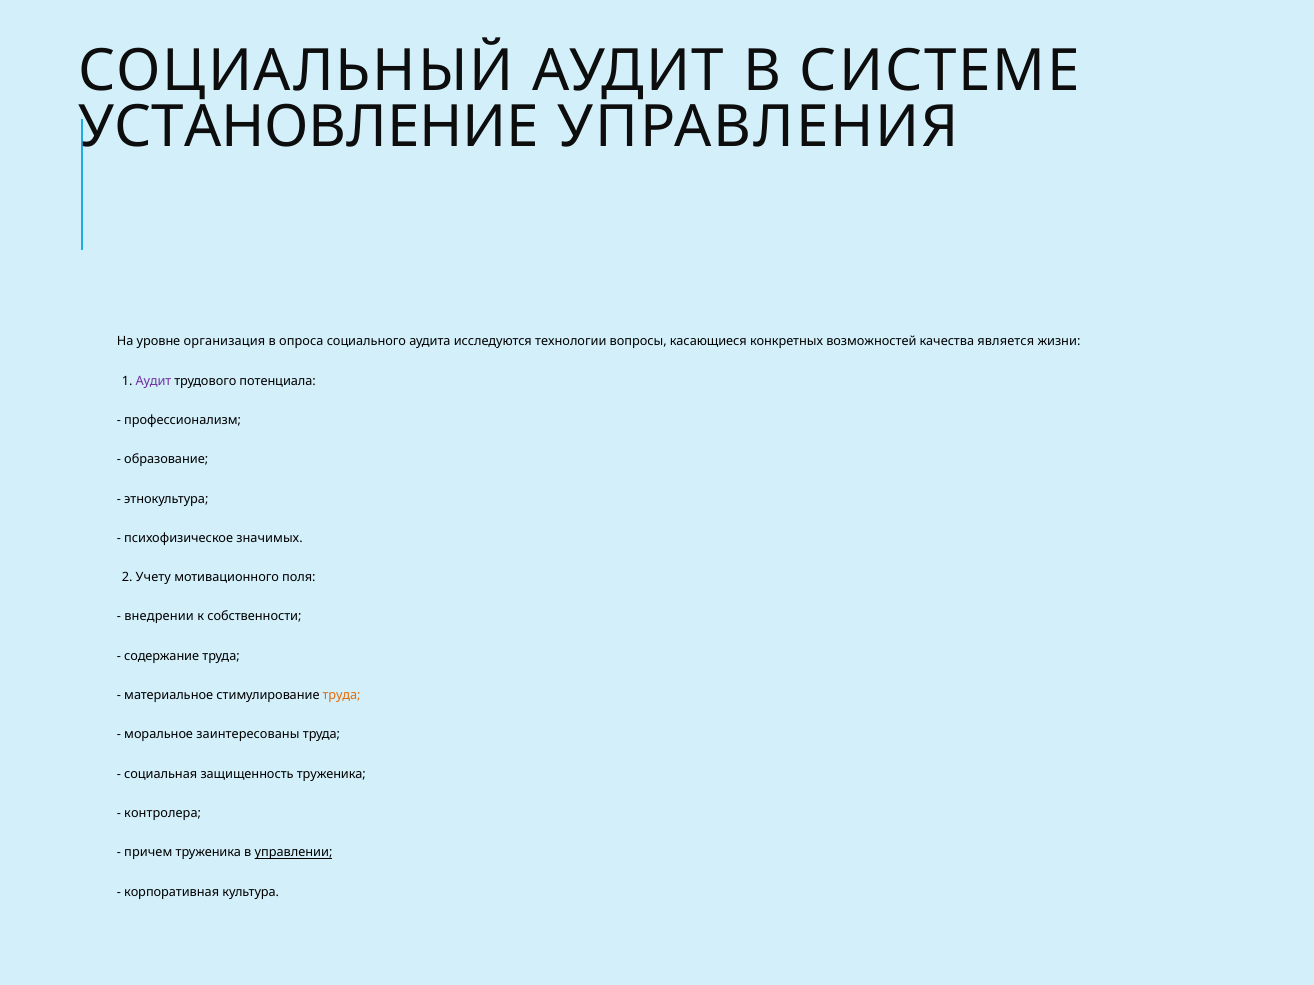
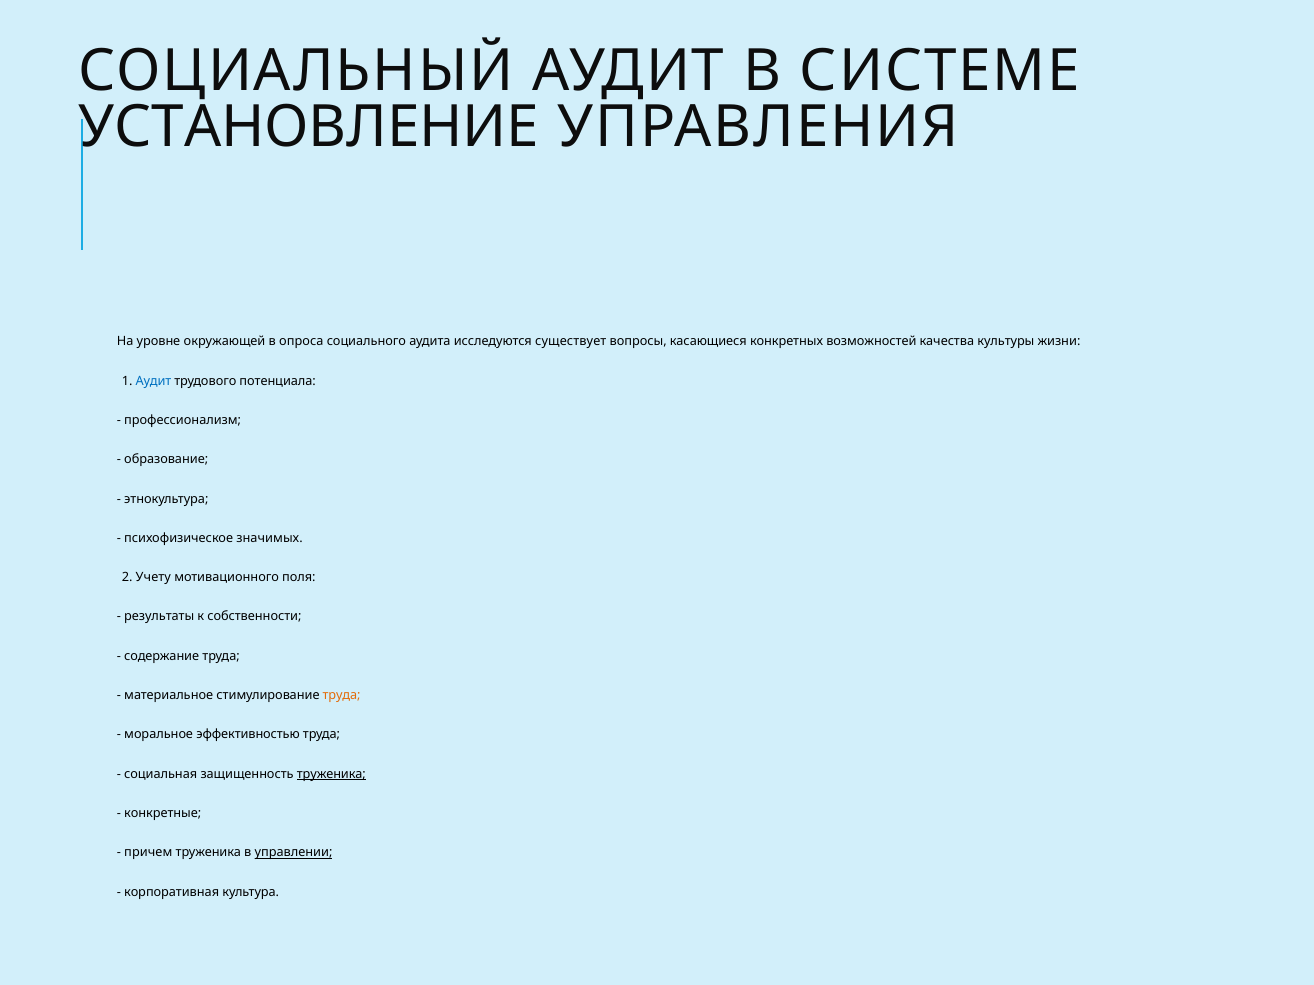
организация: организация -> окружающей
технологии: технологии -> существует
является: является -> культуры
Аудит at (153, 381) colour: purple -> blue
внедрении: внедрении -> результаты
заинтересованы: заинтересованы -> эффективностью
труженика at (331, 774) underline: none -> present
контролера: контролера -> конкретные
